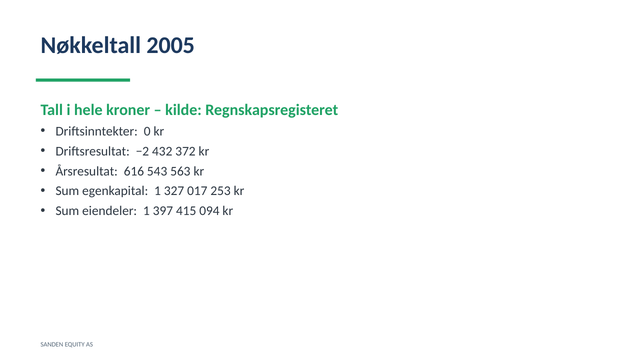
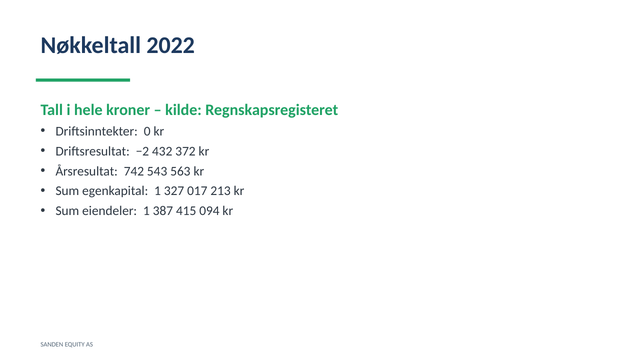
2005: 2005 -> 2022
616: 616 -> 742
253: 253 -> 213
397: 397 -> 387
